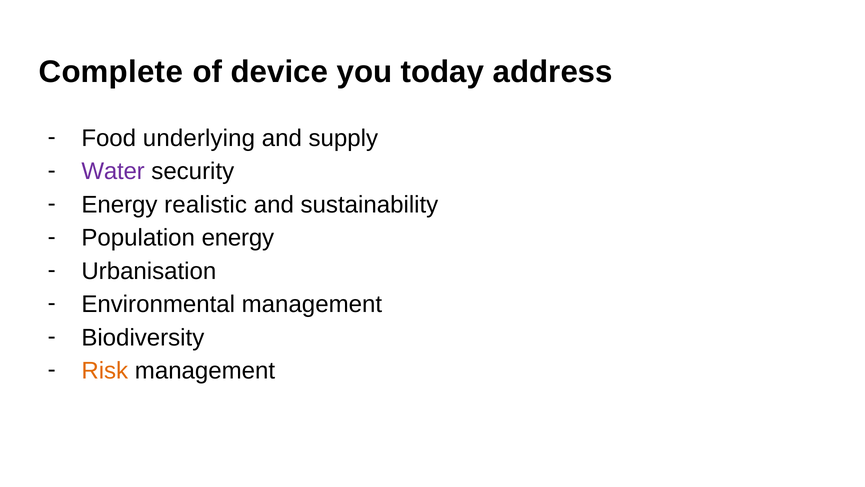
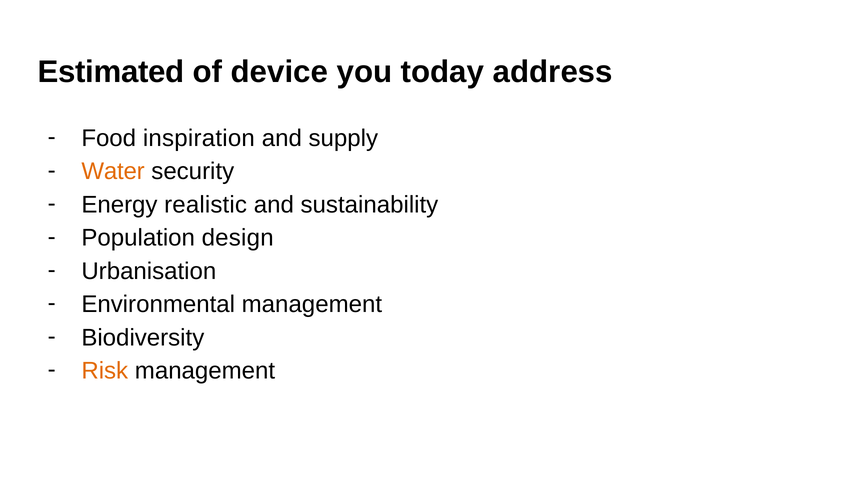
Complete: Complete -> Estimated
underlying: underlying -> inspiration
Water colour: purple -> orange
Population energy: energy -> design
